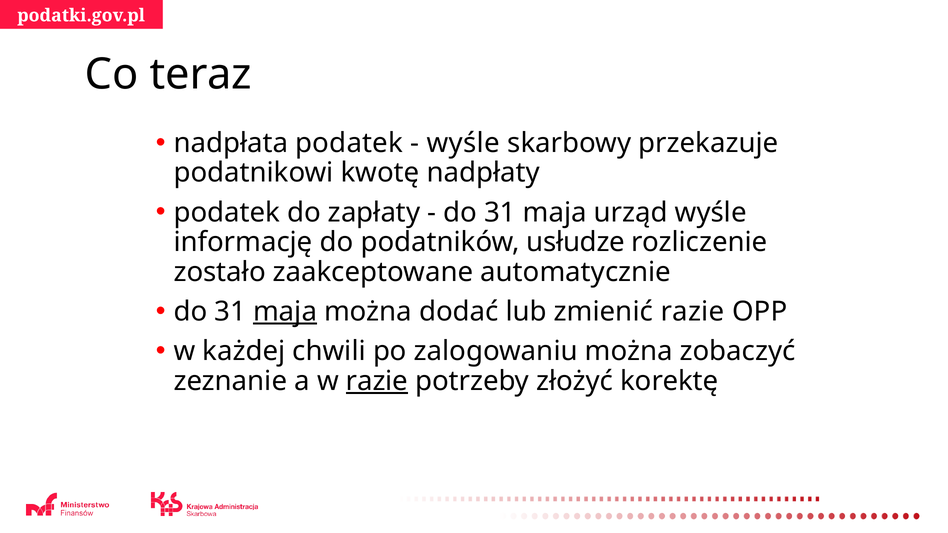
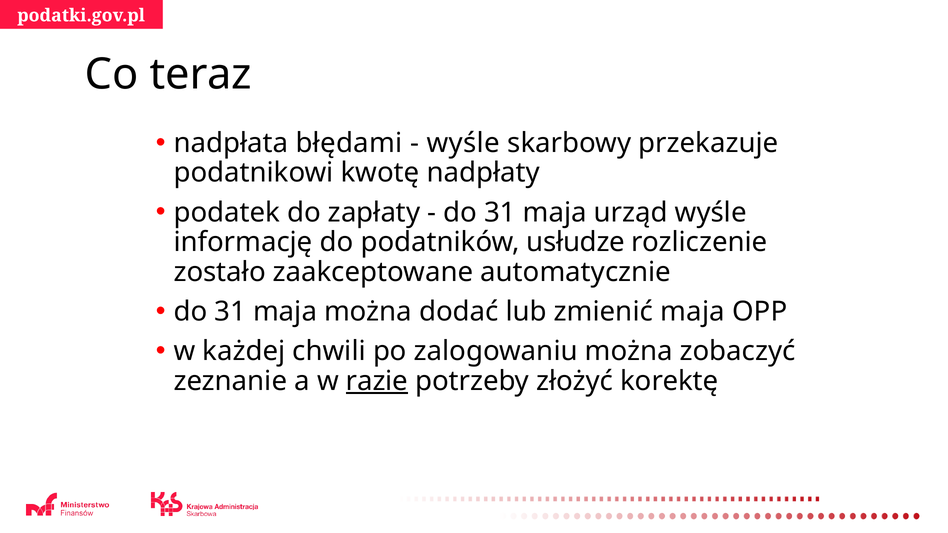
nadpłata podatek: podatek -> błędami
maja at (285, 312) underline: present -> none
zmienić razie: razie -> maja
